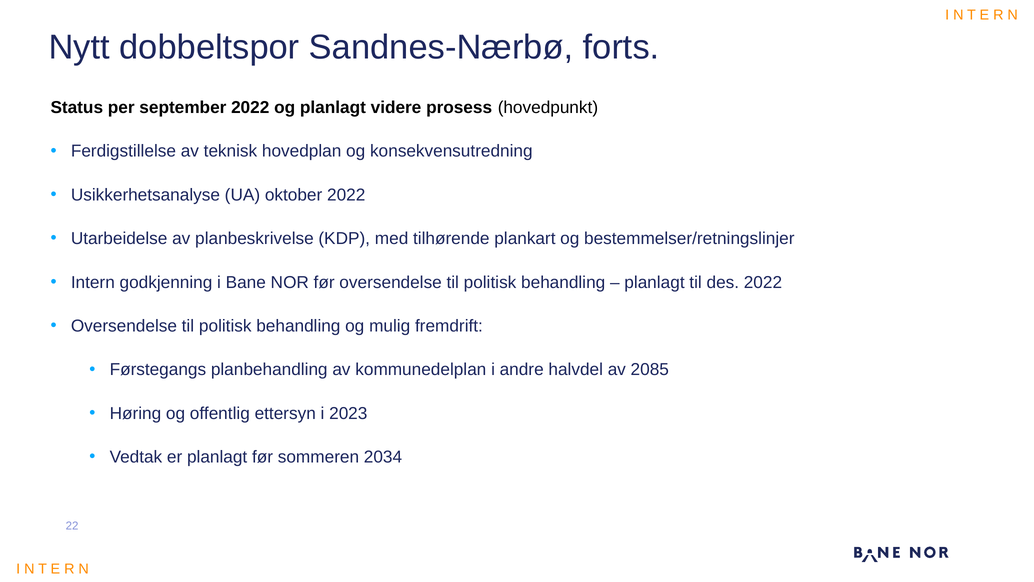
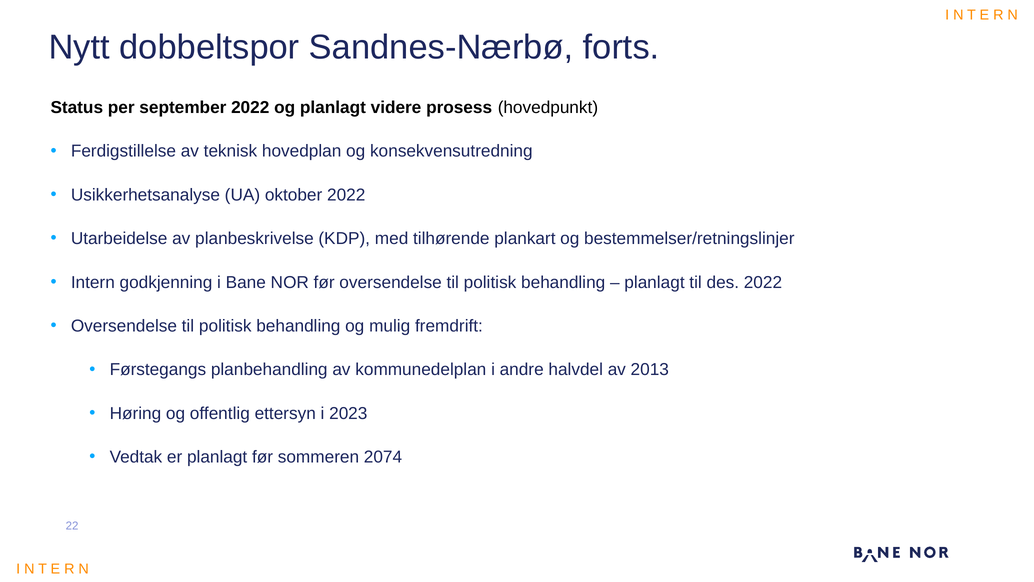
2085: 2085 -> 2013
2034: 2034 -> 2074
